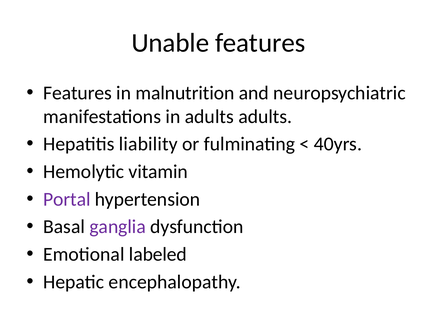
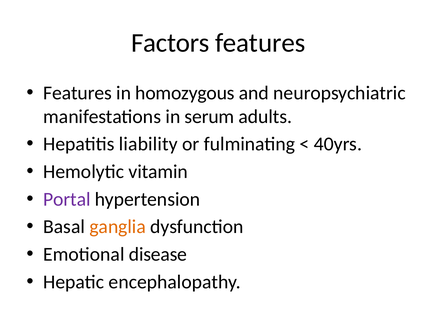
Unable: Unable -> Factors
malnutrition: malnutrition -> homozygous
in adults: adults -> serum
ganglia colour: purple -> orange
labeled: labeled -> disease
